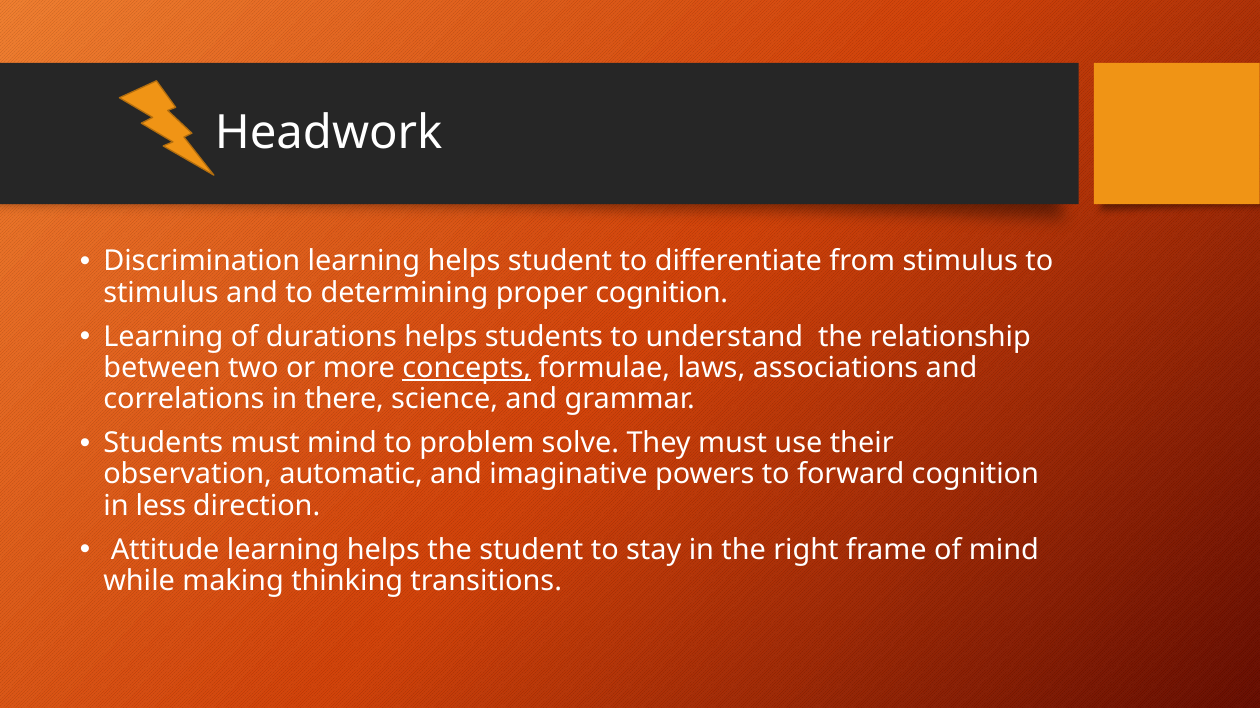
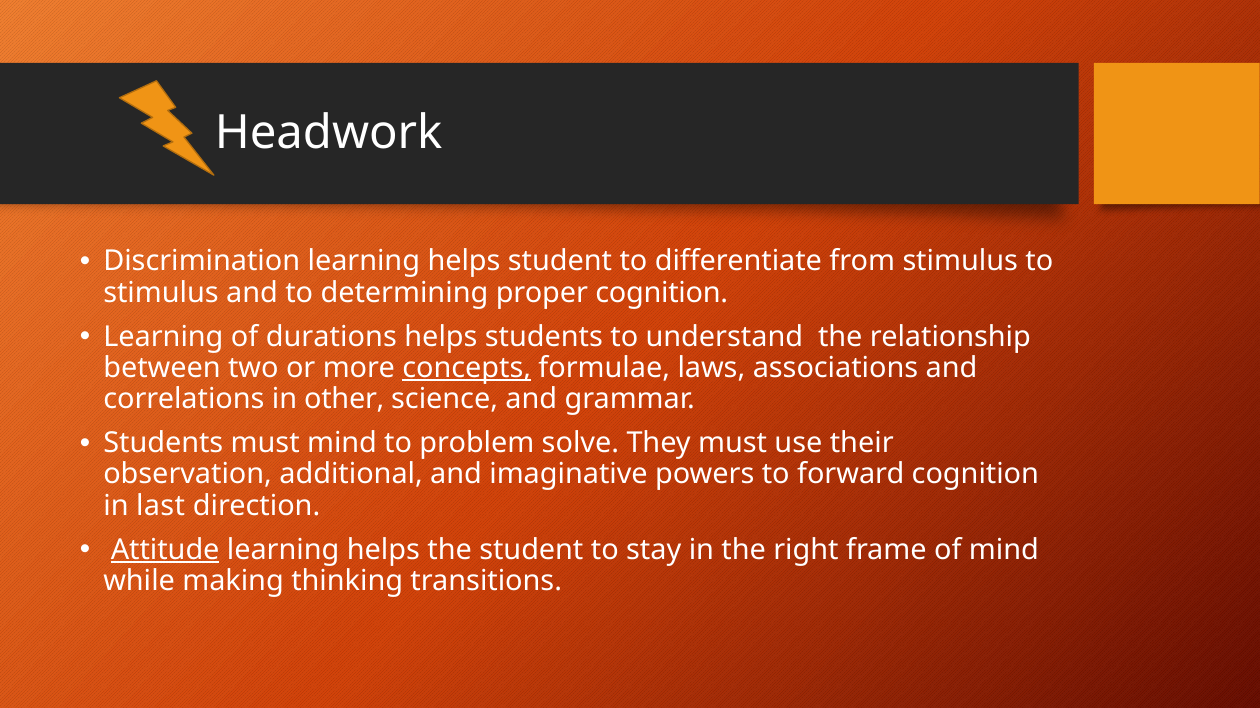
there: there -> other
automatic: automatic -> additional
less: less -> last
Attitude underline: none -> present
